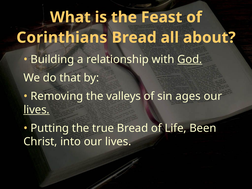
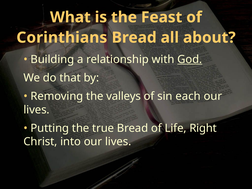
ages: ages -> each
lives at (37, 110) underline: present -> none
Been: Been -> Right
